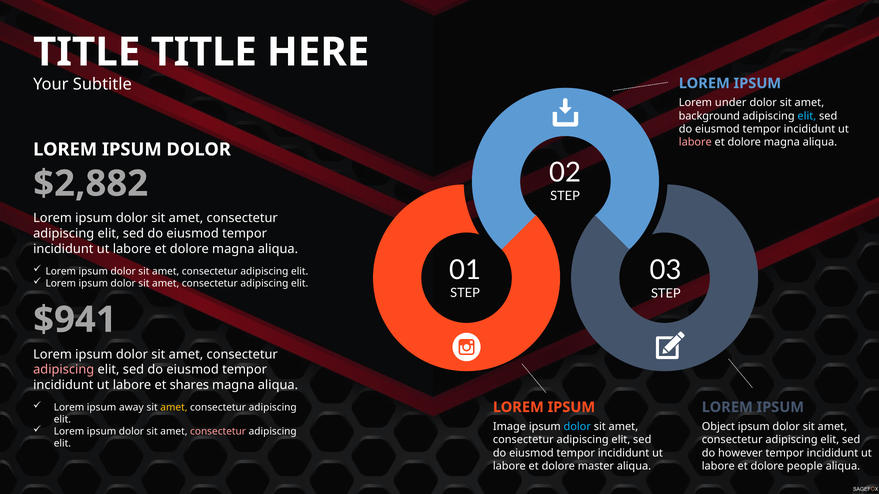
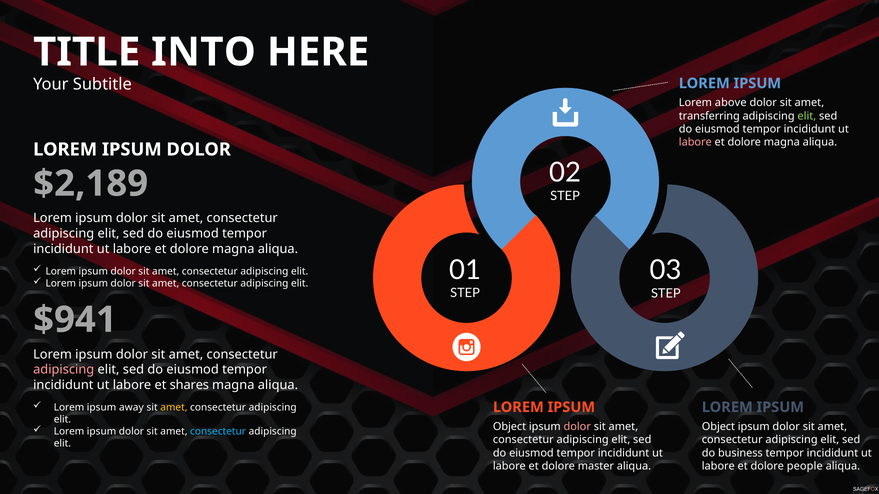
TITLE at (204, 52): TITLE -> INTO
under: under -> above
background: background -> transferring
elit at (807, 116) colour: light blue -> light green
$2,882: $2,882 -> $2,189
Image at (509, 427): Image -> Object
dolor at (577, 427) colour: light blue -> pink
consectetur at (218, 432) colour: pink -> light blue
however: however -> business
